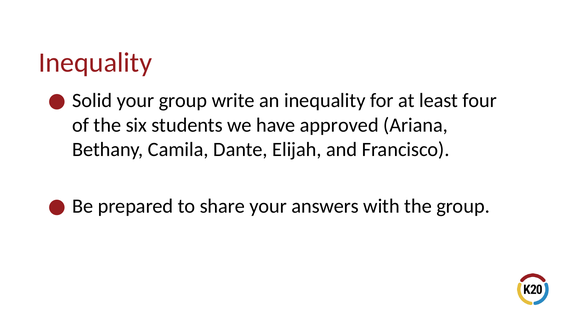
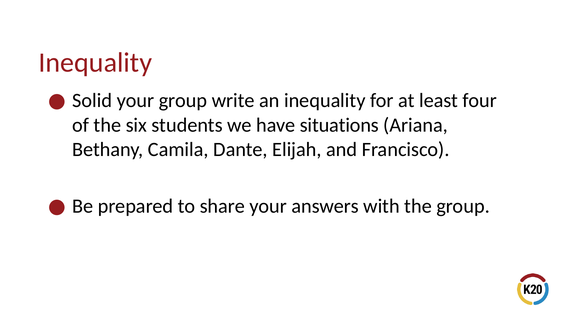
approved: approved -> situations
